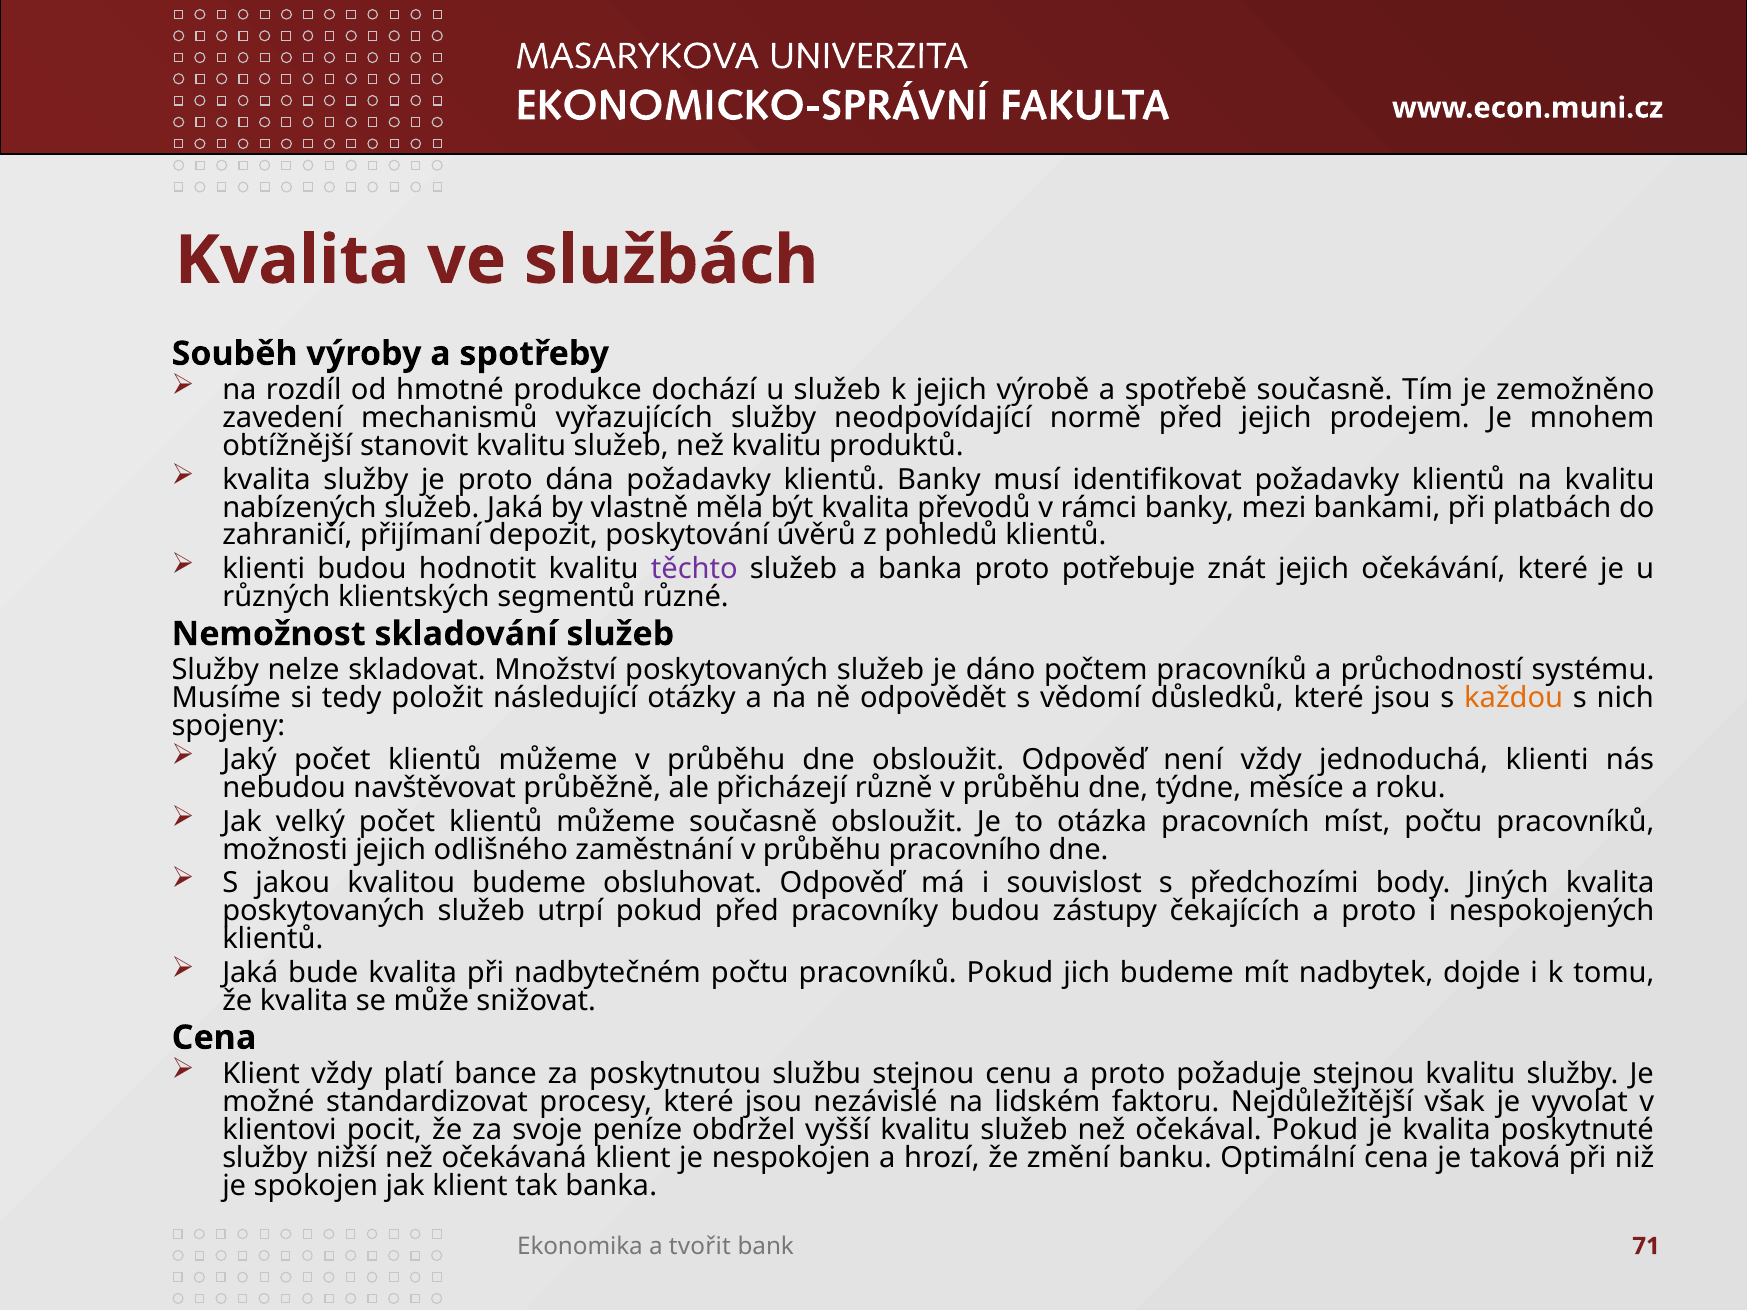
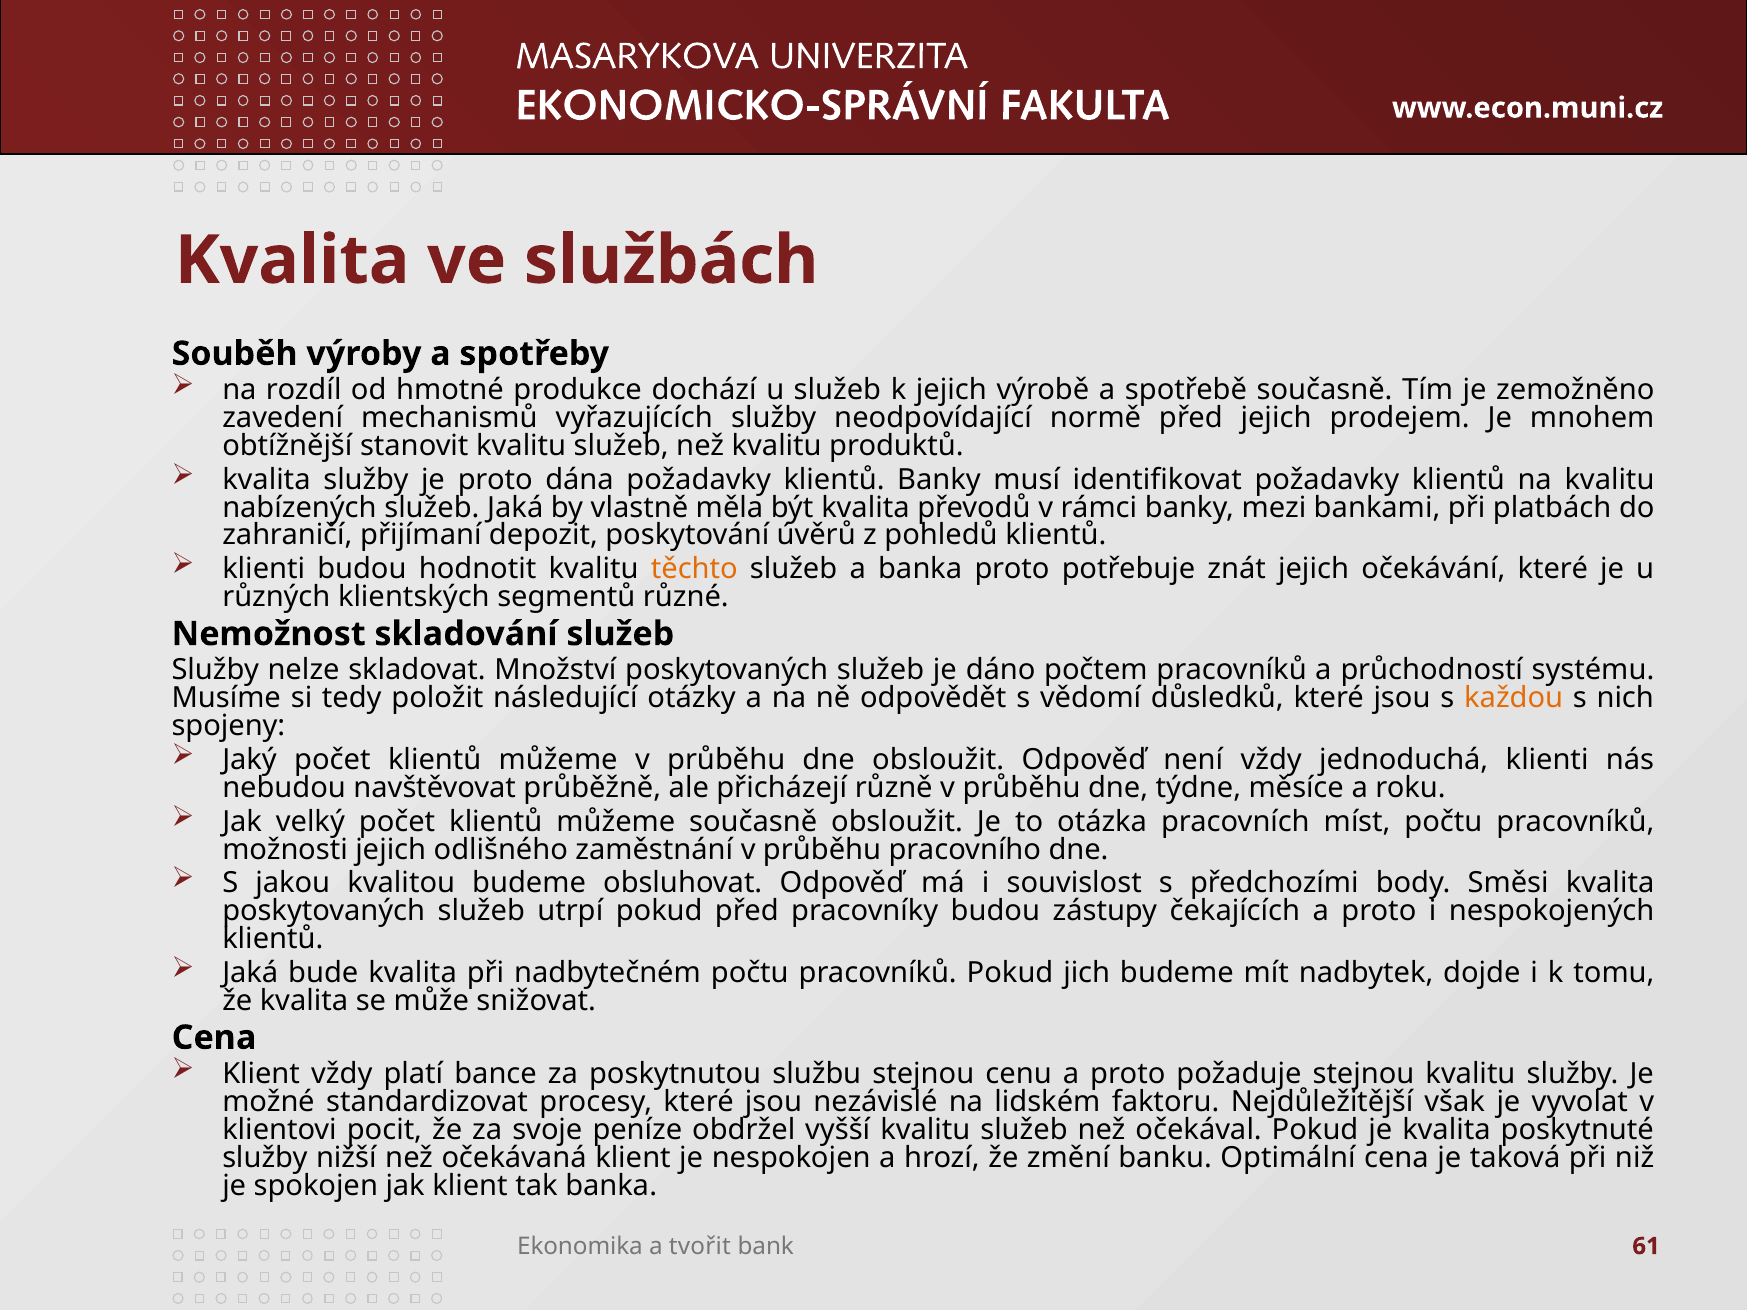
těchto colour: purple -> orange
Jiných: Jiných -> Směsi
71: 71 -> 61
